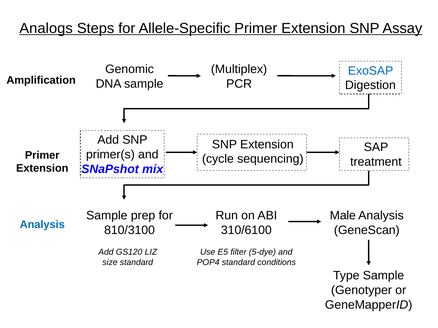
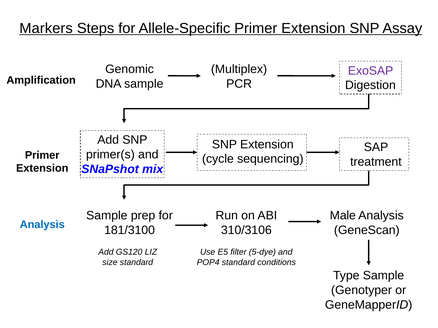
Analogs: Analogs -> Markers
ExoSAP colour: blue -> purple
810/3100: 810/3100 -> 181/3100
310/6100: 310/6100 -> 310/3106
